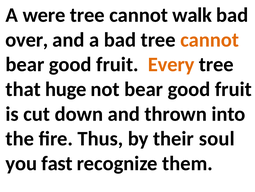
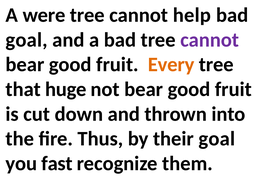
walk: walk -> help
over at (27, 40): over -> goal
cannot at (210, 40) colour: orange -> purple
their soul: soul -> goal
